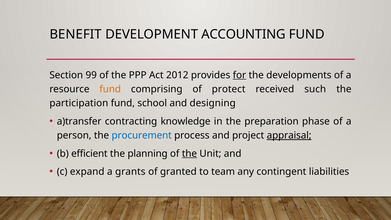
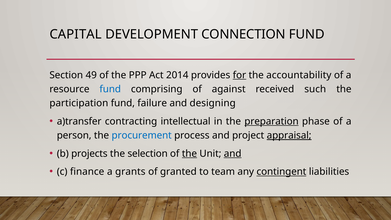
BENEFIT: BENEFIT -> CAPITAL
ACCOUNTING: ACCOUNTING -> CONNECTION
99: 99 -> 49
2012: 2012 -> 2014
developments: developments -> accountability
fund at (110, 89) colour: orange -> blue
protect: protect -> against
school: school -> failure
knowledge: knowledge -> intellectual
preparation underline: none -> present
efficient: efficient -> projects
planning: planning -> selection
and at (233, 154) underline: none -> present
expand: expand -> finance
contingent underline: none -> present
